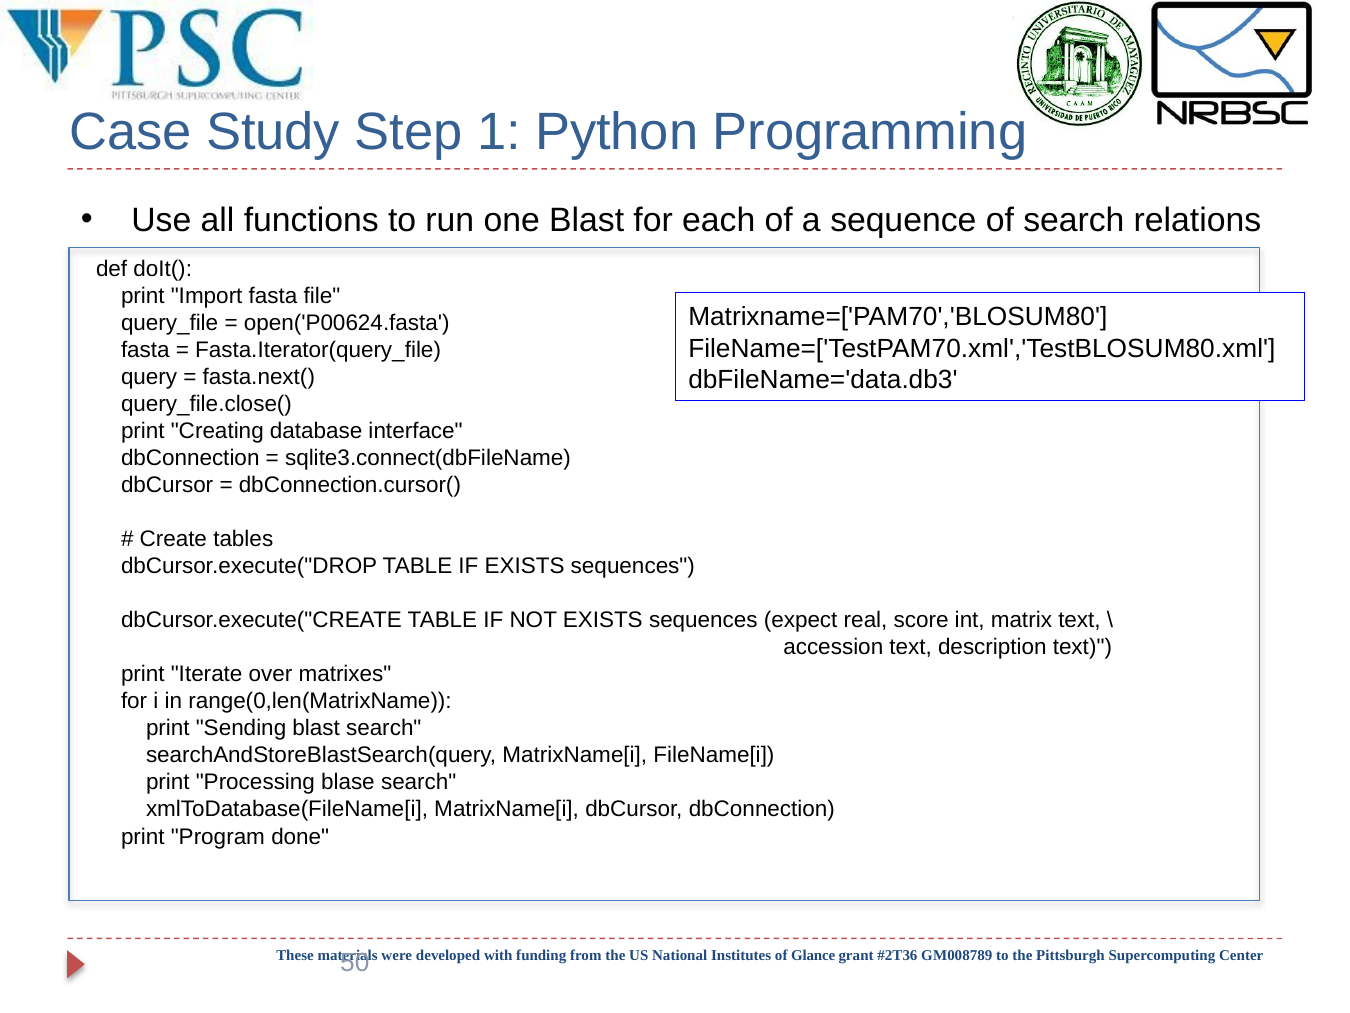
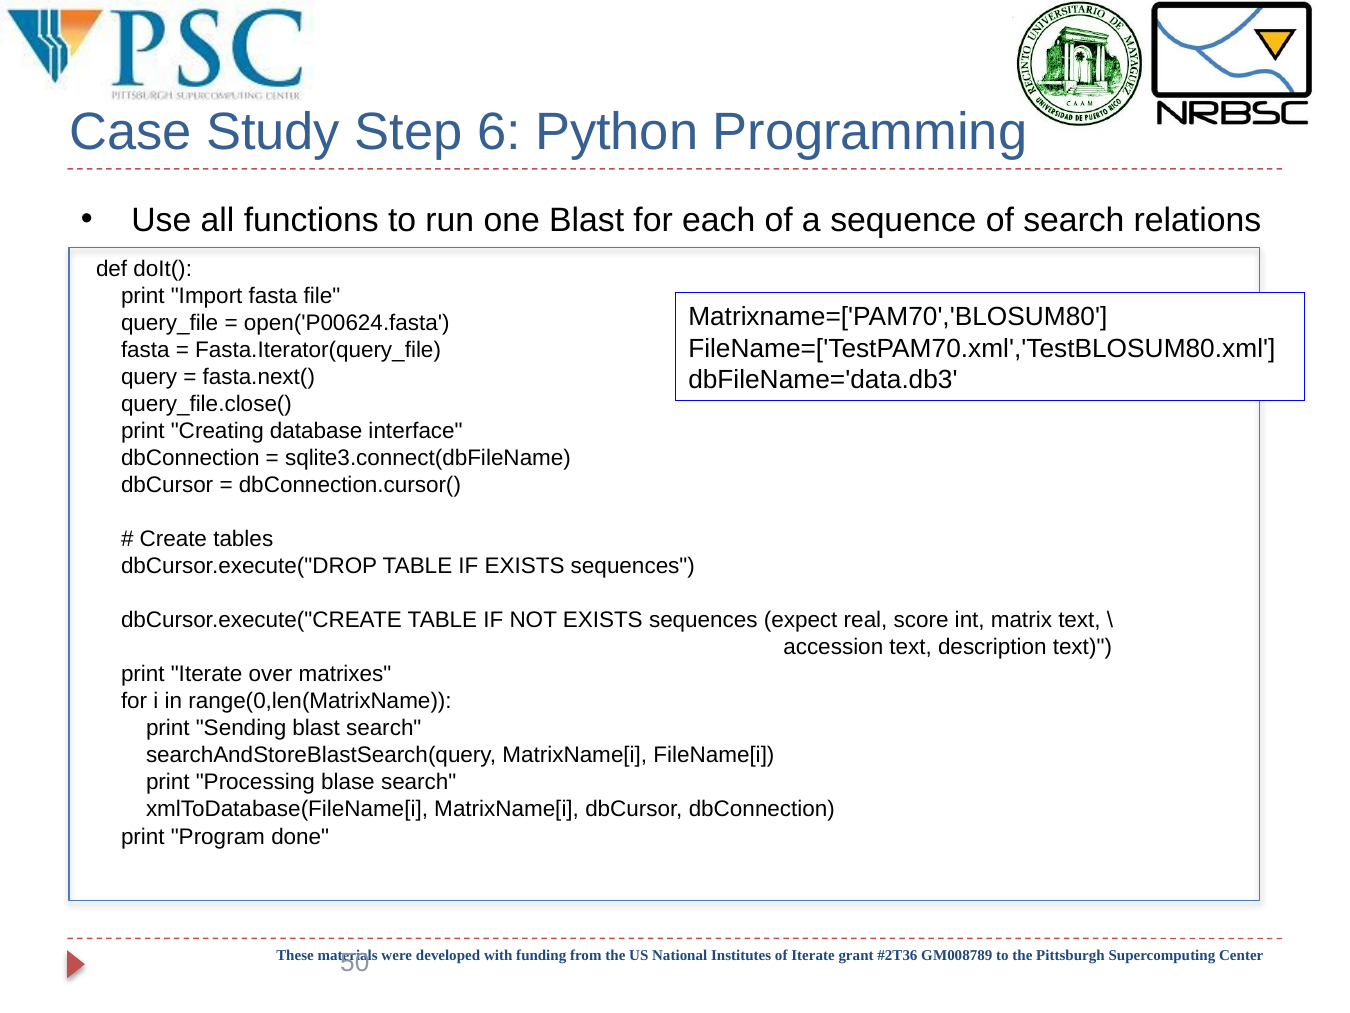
1: 1 -> 6
of Glance: Glance -> Iterate
